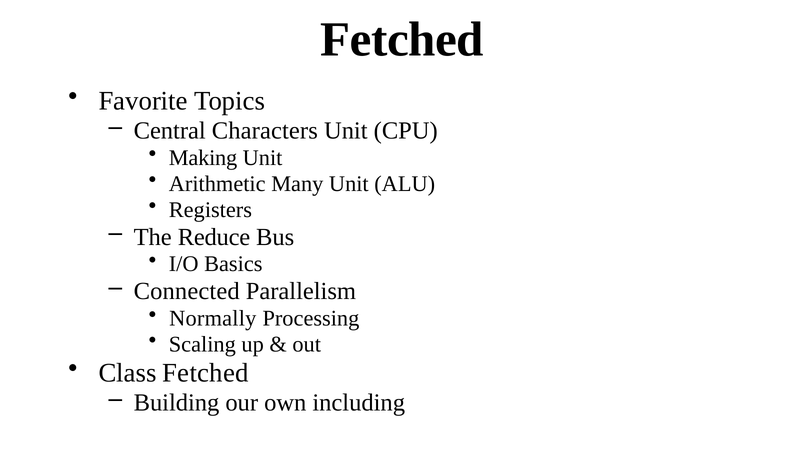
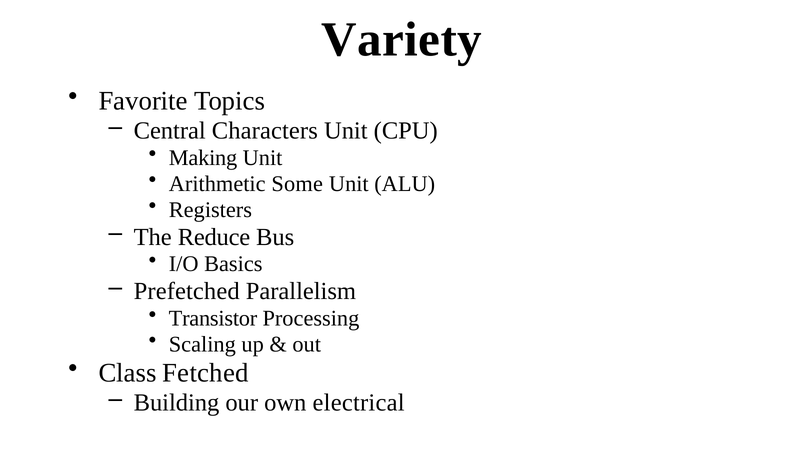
Fetched at (402, 39): Fetched -> Variety
Many: Many -> Some
Connected: Connected -> Prefetched
Normally: Normally -> Transistor
including: including -> electrical
